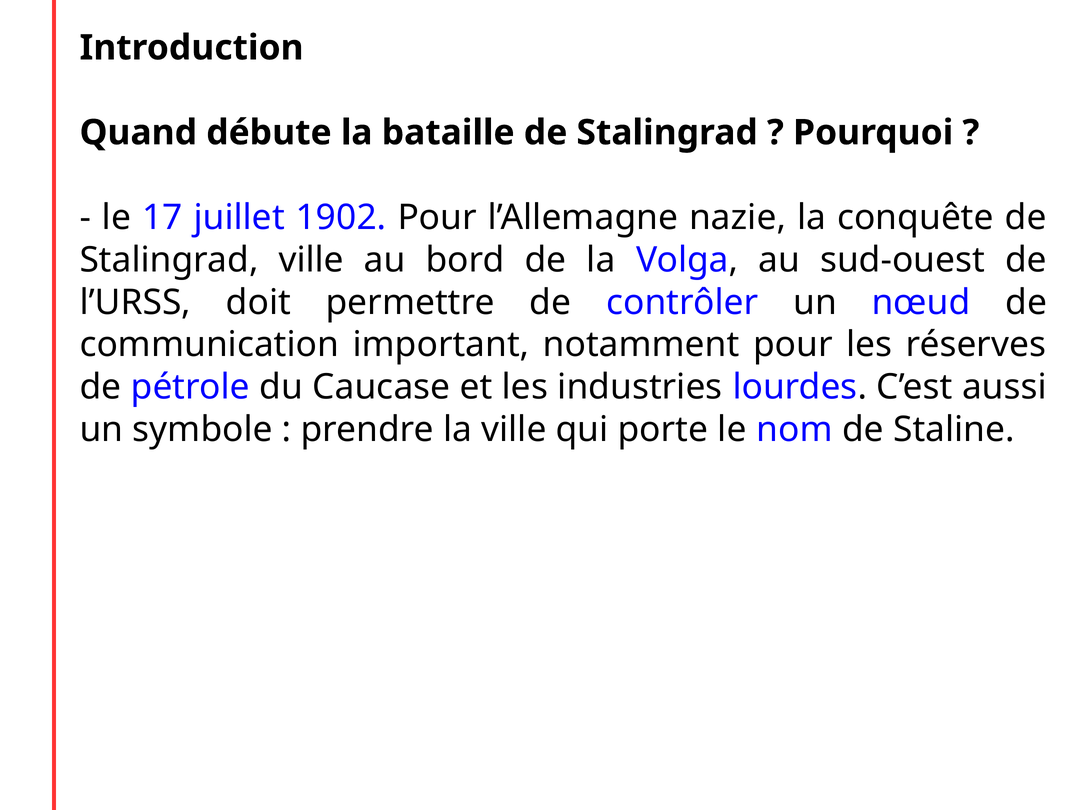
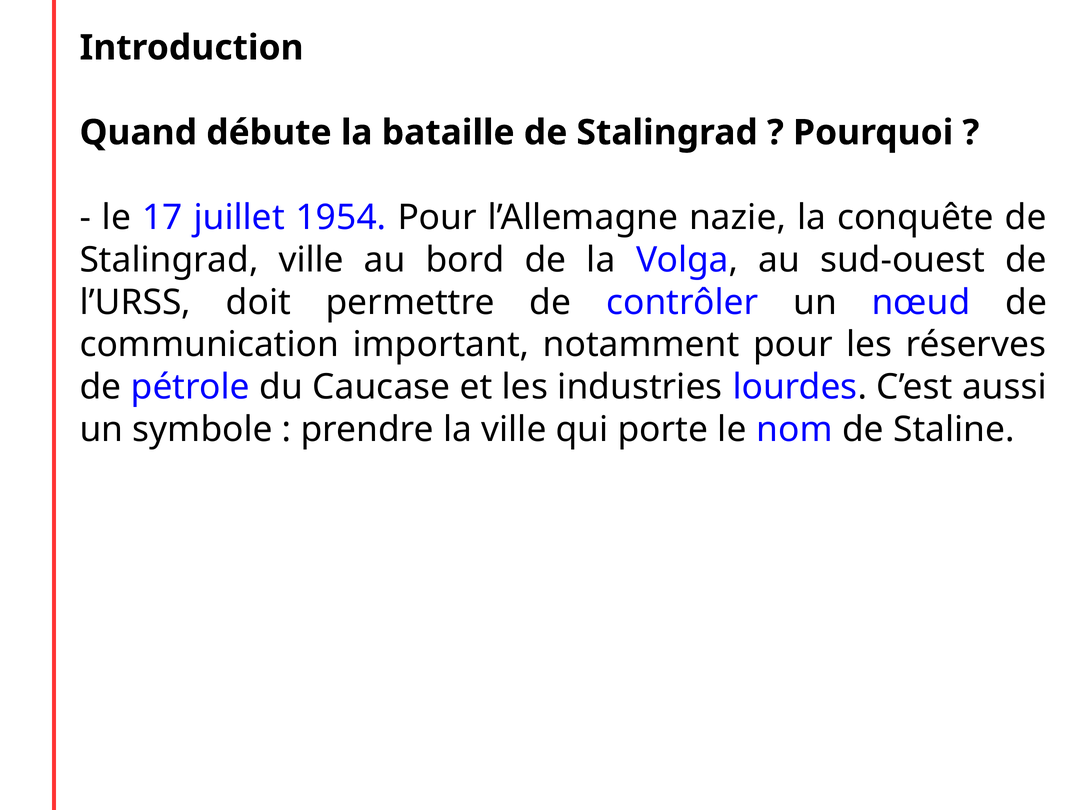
1902: 1902 -> 1954
